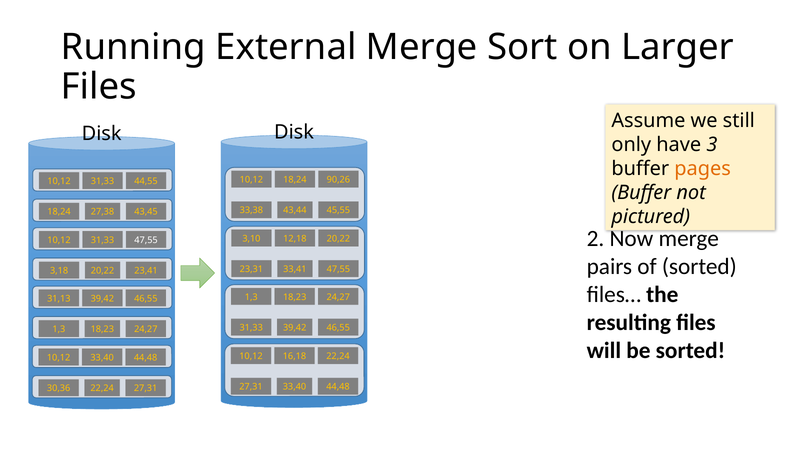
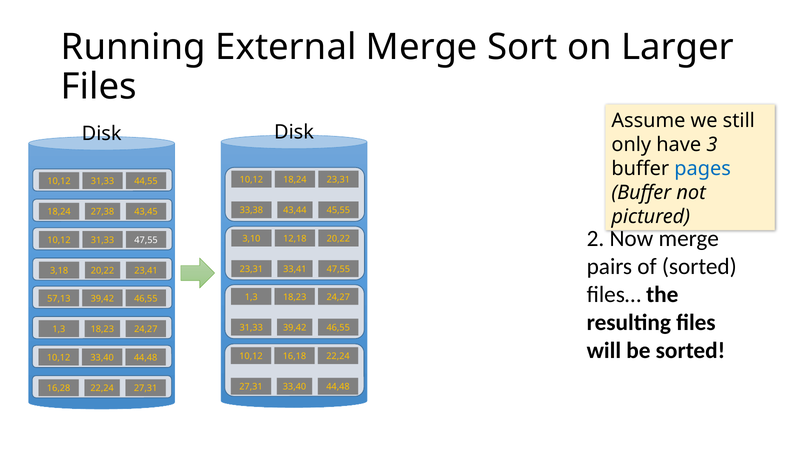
pages colour: orange -> blue
18,24 90,26: 90,26 -> 23,31
31,13: 31,13 -> 57,13
30,36: 30,36 -> 16,28
